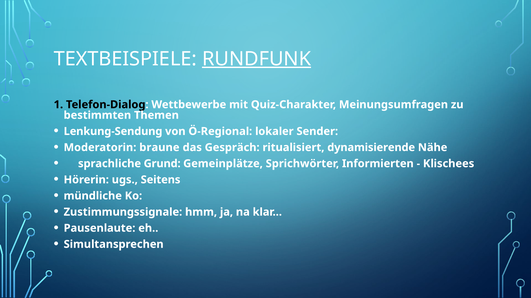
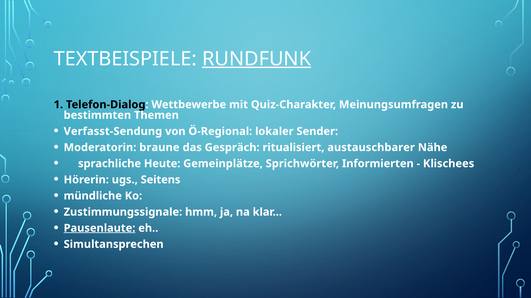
Lenkung-Sendung: Lenkung-Sendung -> Verfasst-Sendung
dynamisierende: dynamisierende -> austauschbarer
Grund: Grund -> Heute
Pausenlaute underline: none -> present
